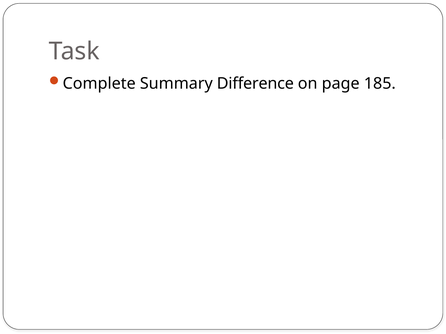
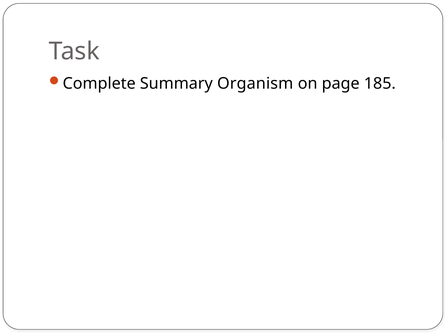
Difference: Difference -> Organism
